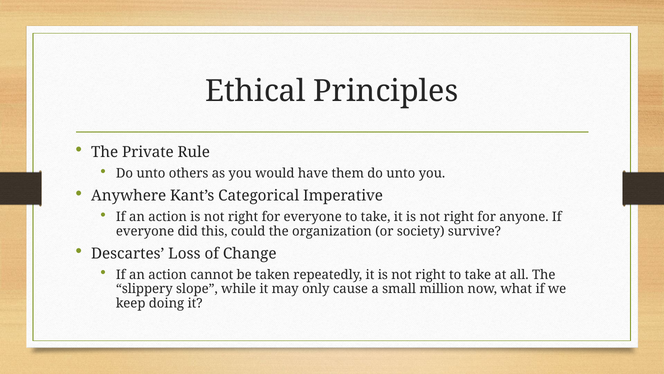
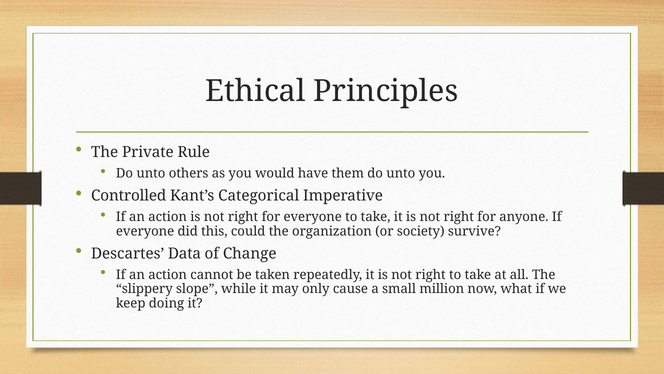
Anywhere: Anywhere -> Controlled
Loss: Loss -> Data
